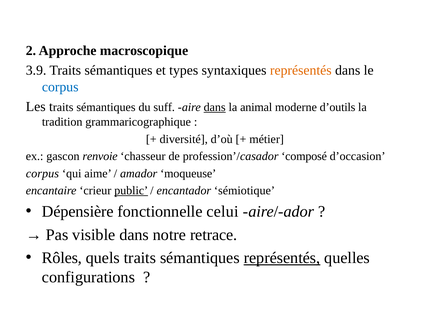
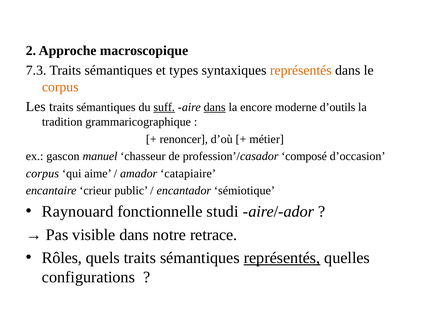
3.9: 3.9 -> 7.3
corpus at (60, 87) colour: blue -> orange
suff underline: none -> present
animal: animal -> encore
diversité: diversité -> renoncer
renvoie: renvoie -> manuel
moqueuse: moqueuse -> catapiaire
public underline: present -> none
Dépensière: Dépensière -> Raynouard
celui: celui -> studi
